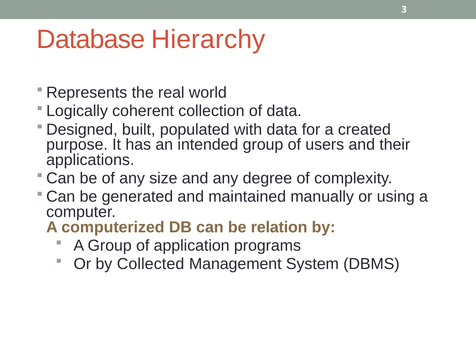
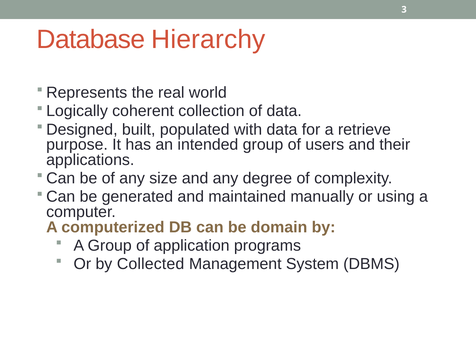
created: created -> retrieve
relation: relation -> domain
